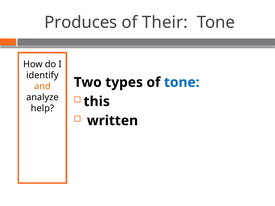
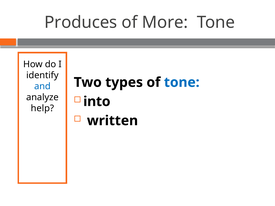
Their: Their -> More
and colour: orange -> blue
this: this -> into
